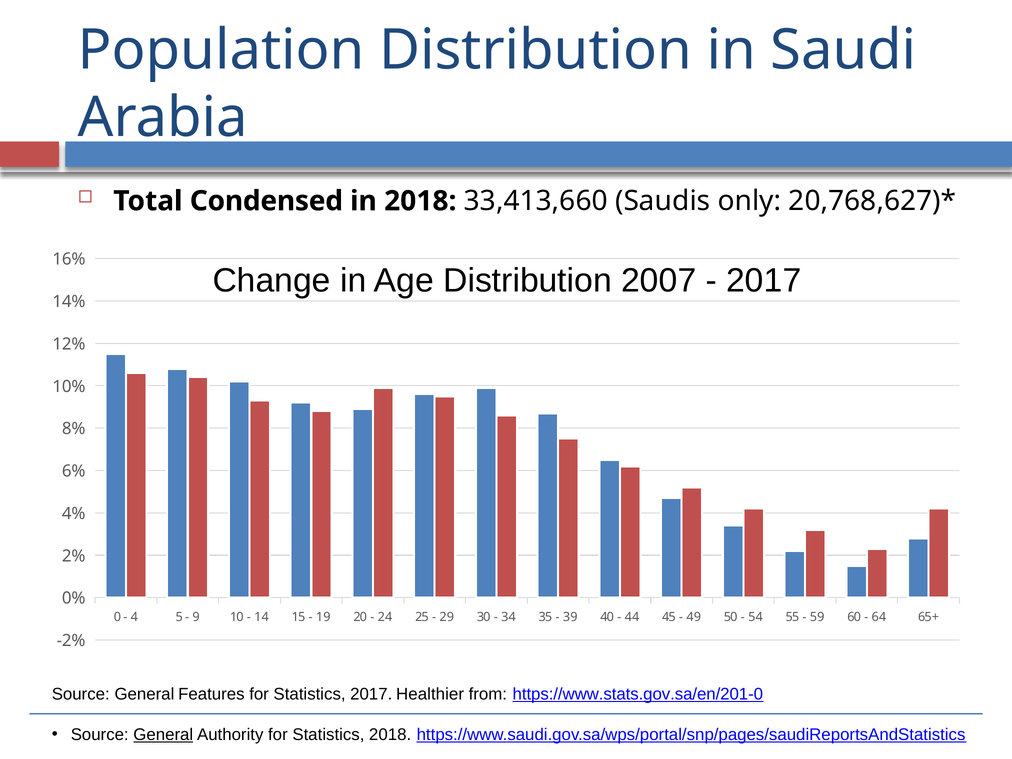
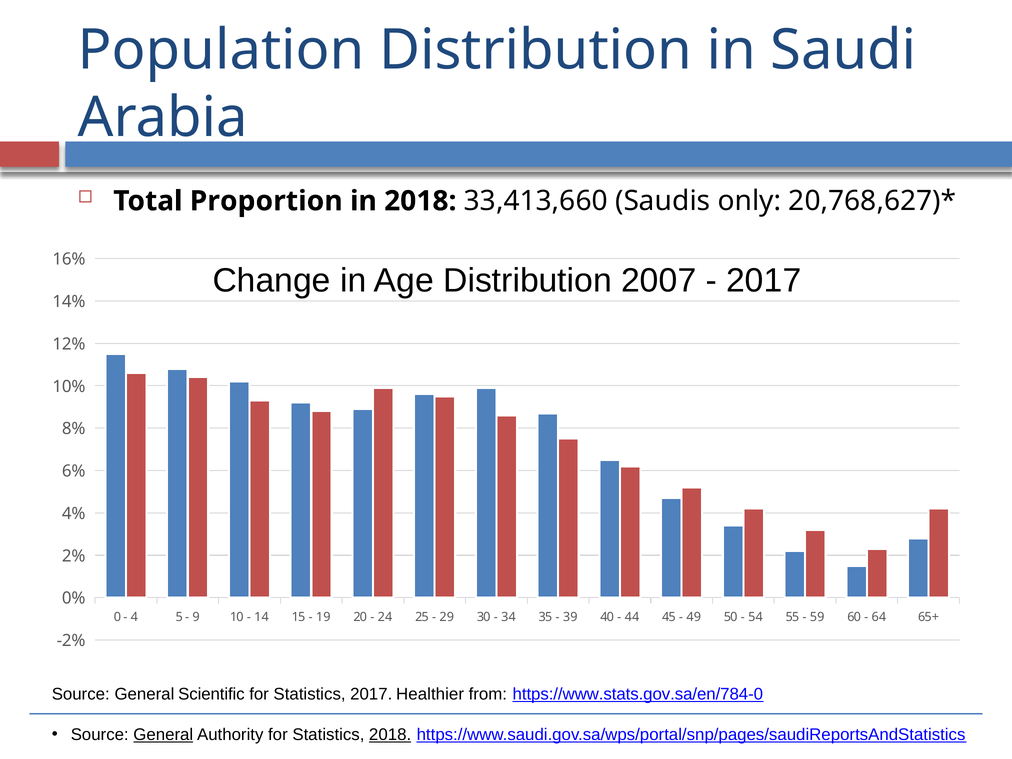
Condensed: Condensed -> Proportion
Features: Features -> Scientific
https://www.stats.gov.sa/en/201-0: https://www.stats.gov.sa/en/201-0 -> https://www.stats.gov.sa/en/784-0
2018 at (390, 735) underline: none -> present
